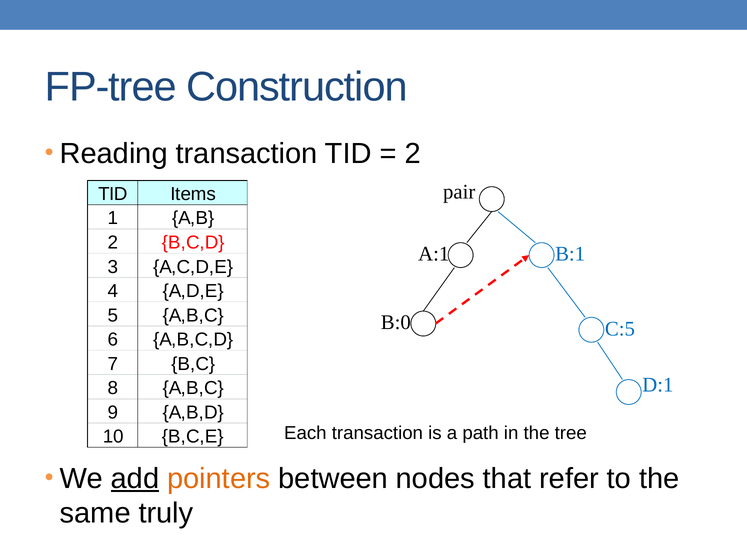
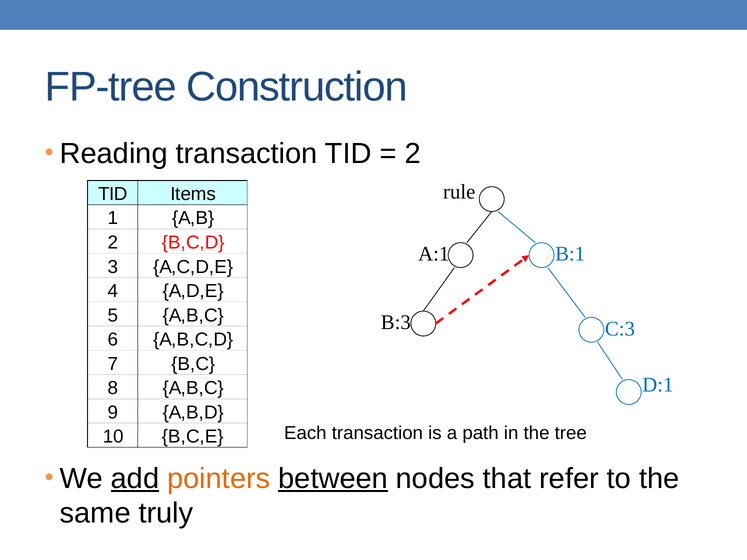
pair: pair -> rule
B:0: B:0 -> B:3
C:5: C:5 -> C:3
between underline: none -> present
